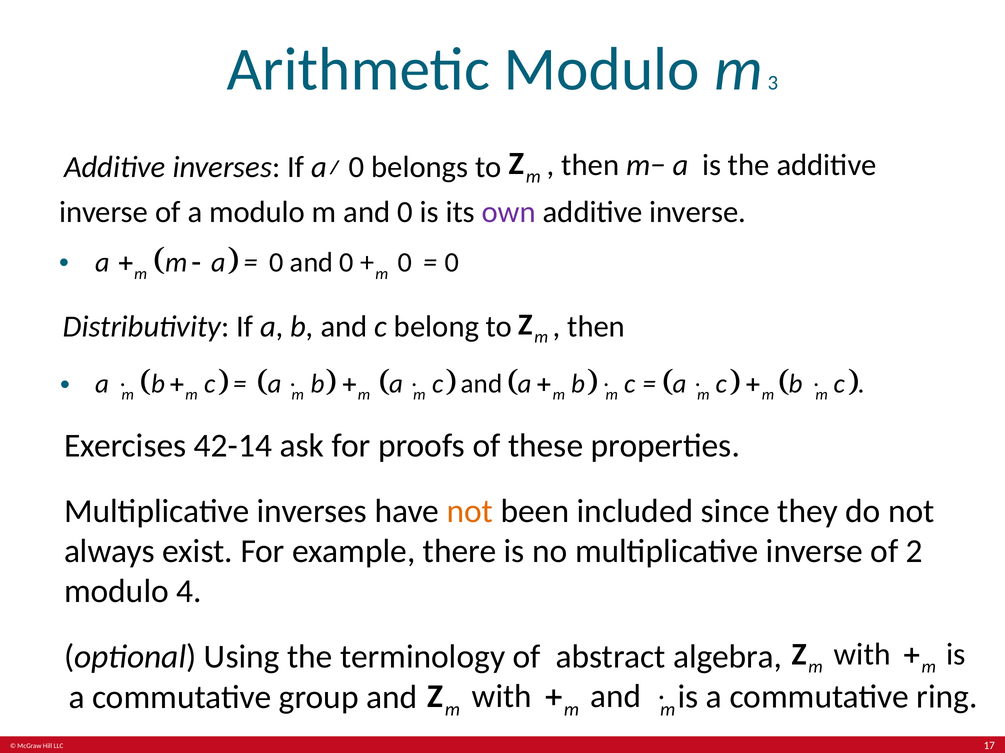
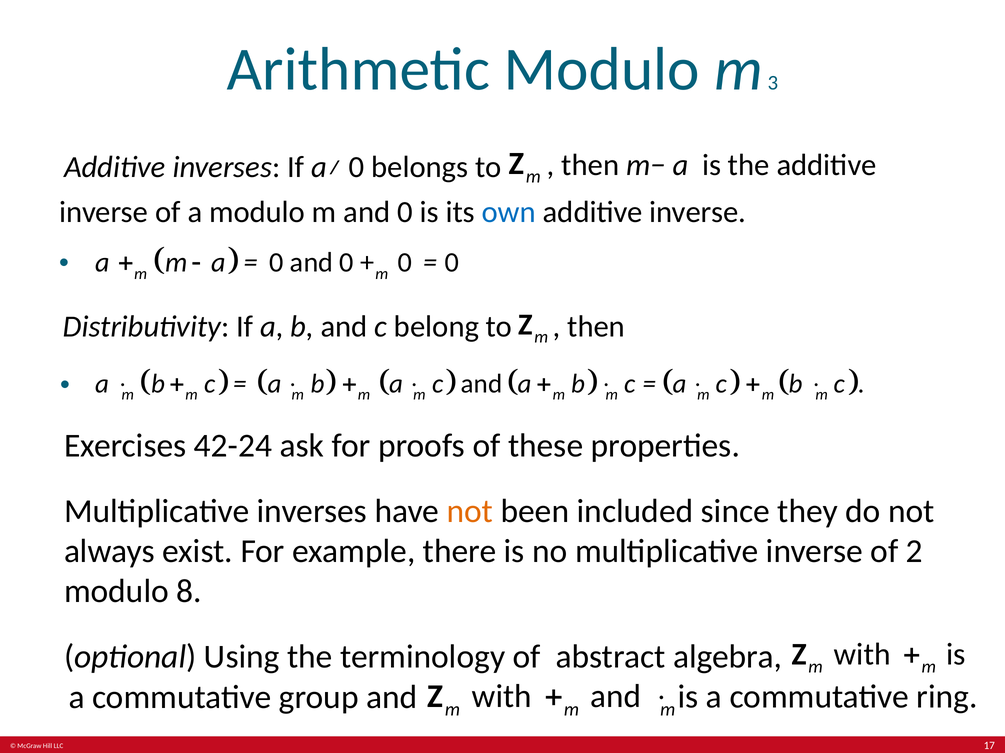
own colour: purple -> blue
42-14: 42-14 -> 42-24
4: 4 -> 8
